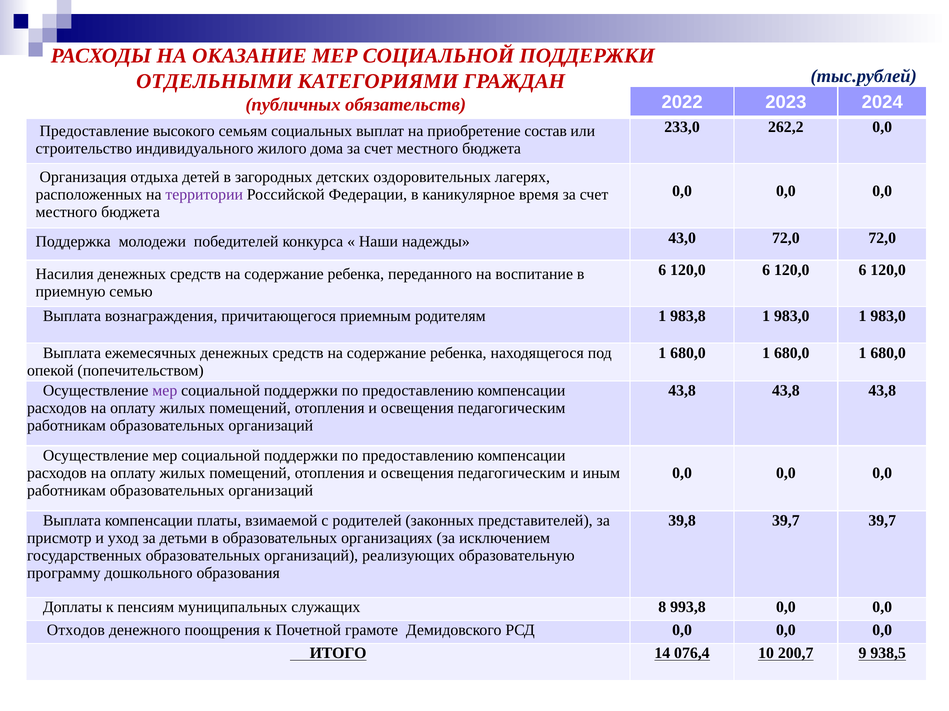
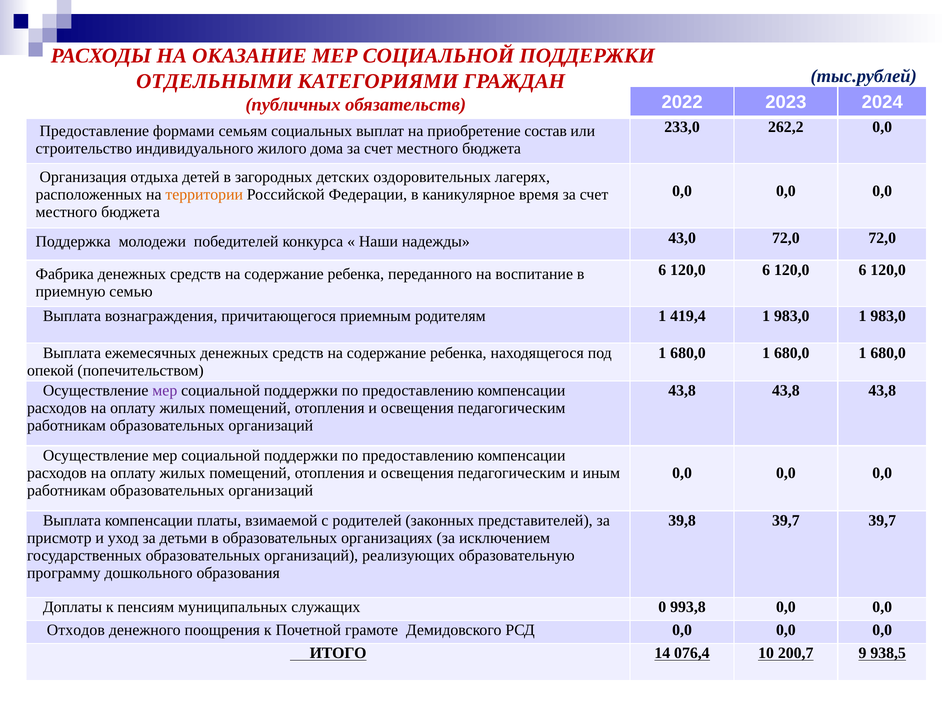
высокого: высокого -> формами
территории colour: purple -> orange
Насилия: Насилия -> Фабрика
983,8: 983,8 -> 419,4
8: 8 -> 0
